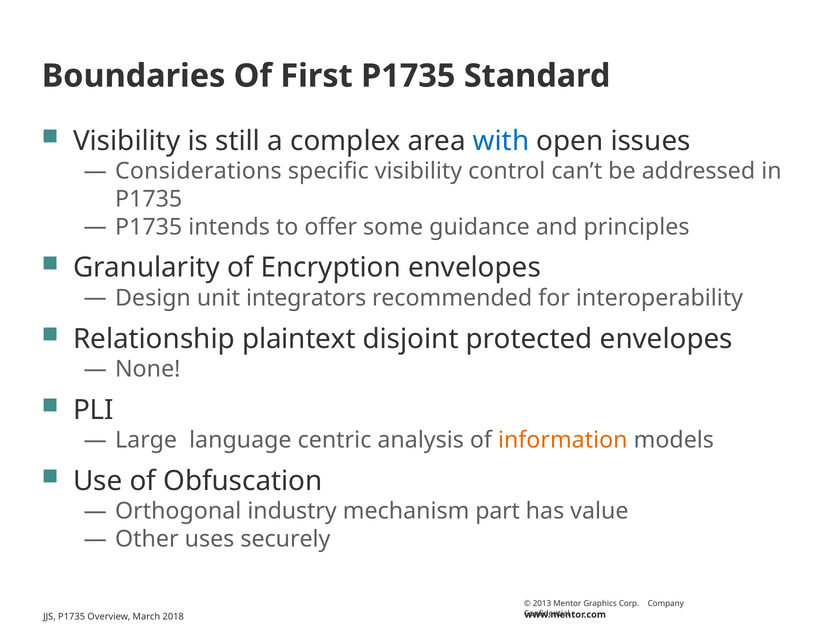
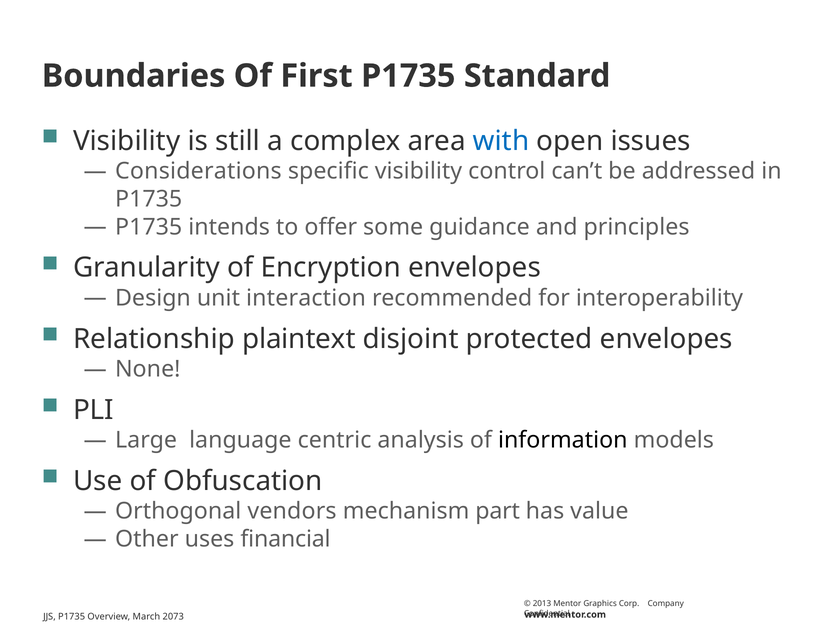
integrators: integrators -> interaction
information colour: orange -> black
industry: industry -> vendors
securely: securely -> financial
2018: 2018 -> 2073
